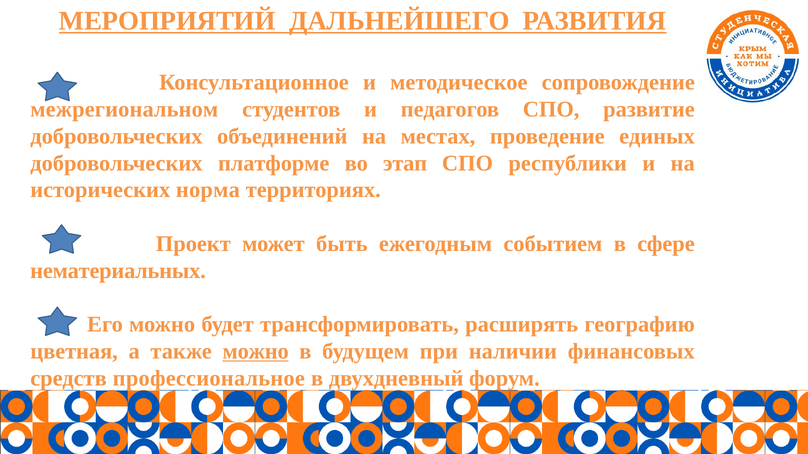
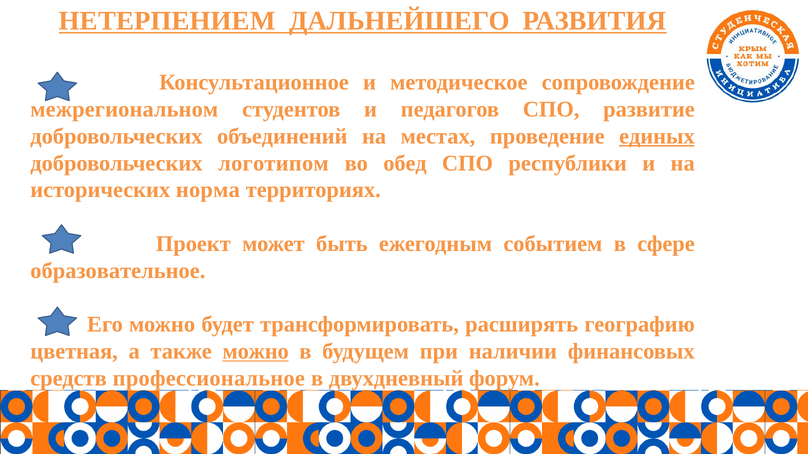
МЕРОПРИЯТИЙ: МЕРОПРИЯТИЙ -> НЕТЕРПЕНИЕМ
единых underline: none -> present
платформе: платформе -> логотипом
этап: этап -> обед
нематериальных: нематериальных -> образовательное
